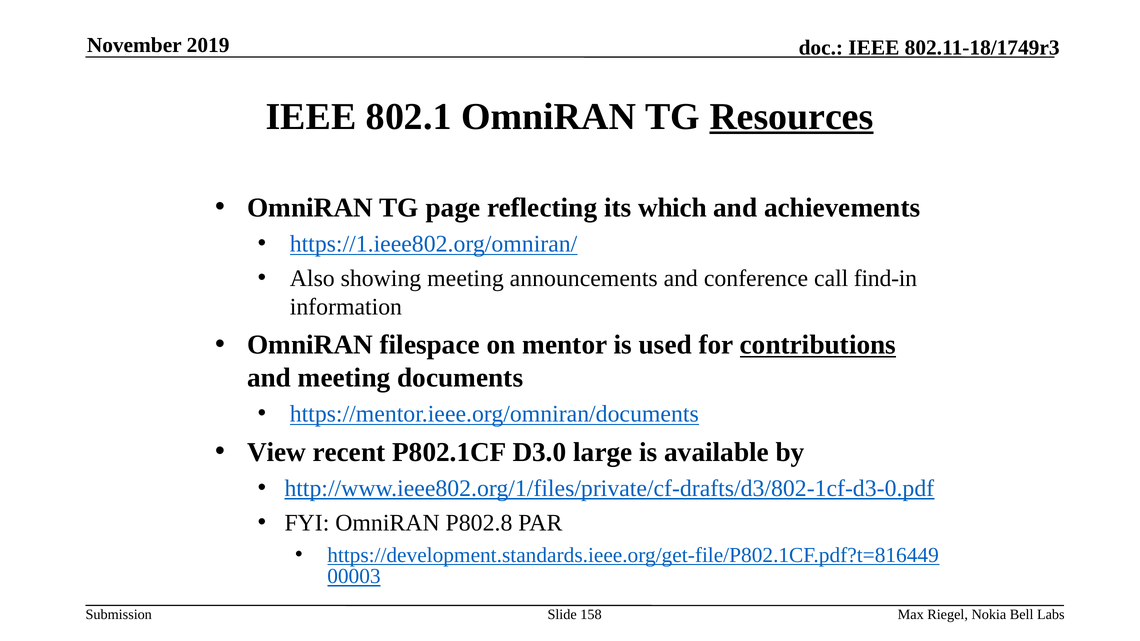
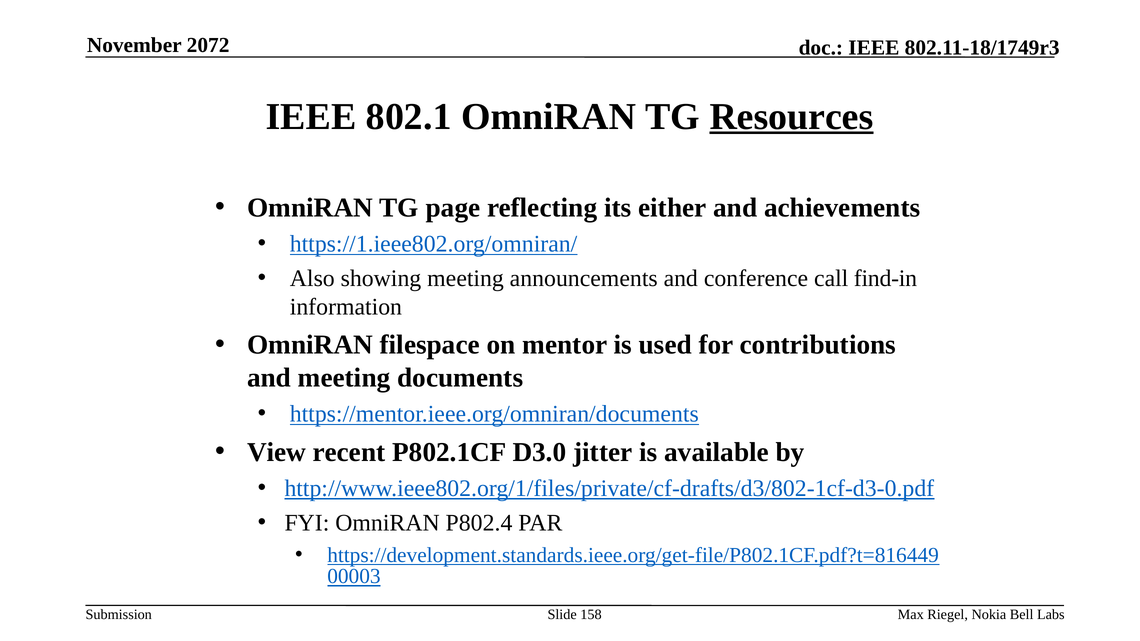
2019: 2019 -> 2072
which: which -> either
contributions underline: present -> none
large: large -> jitter
P802.8: P802.8 -> P802.4
